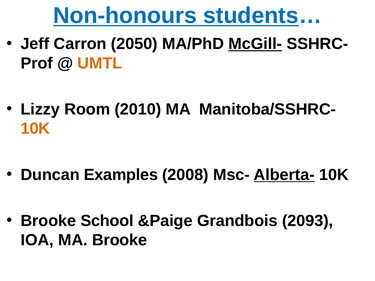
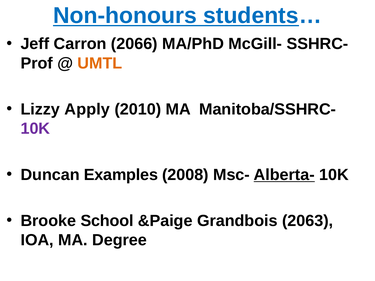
2050: 2050 -> 2066
McGill- underline: present -> none
Room: Room -> Apply
10K at (35, 129) colour: orange -> purple
2093: 2093 -> 2063
MA Brooke: Brooke -> Degree
